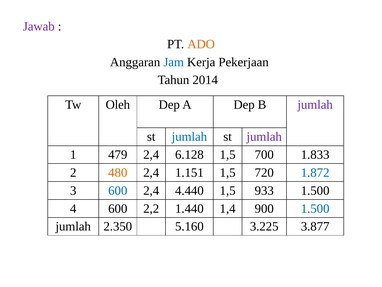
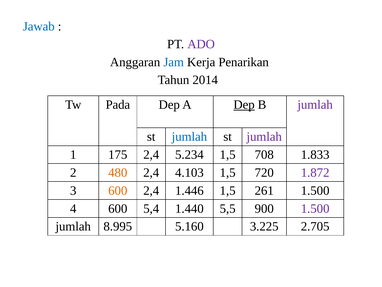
Jawab colour: purple -> blue
ADO colour: orange -> purple
Pekerjaan: Pekerjaan -> Penarikan
Oleh: Oleh -> Pada
Dep at (244, 105) underline: none -> present
479: 479 -> 175
6.128: 6.128 -> 5.234
700: 700 -> 708
1.151: 1.151 -> 4.103
1.872 colour: blue -> purple
600 at (118, 190) colour: blue -> orange
4.440: 4.440 -> 1.446
933: 933 -> 261
2,2: 2,2 -> 5,4
1,4: 1,4 -> 5,5
1.500 at (315, 208) colour: blue -> purple
2.350: 2.350 -> 8.995
3.877: 3.877 -> 2.705
